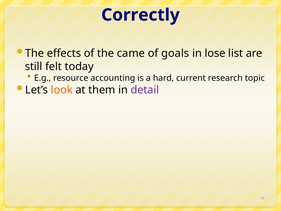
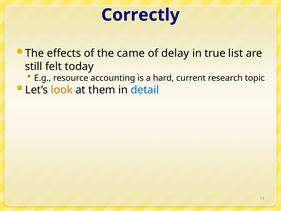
goals: goals -> delay
lose: lose -> true
detail colour: purple -> blue
